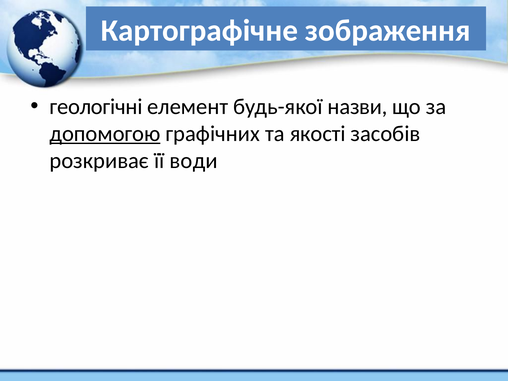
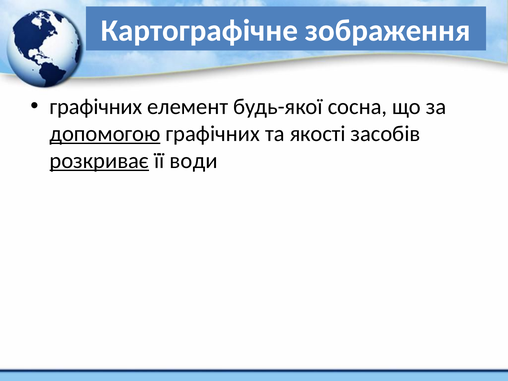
геологічні at (96, 107): геологічні -> графічних
назви: назви -> сосна
розкриває underline: none -> present
